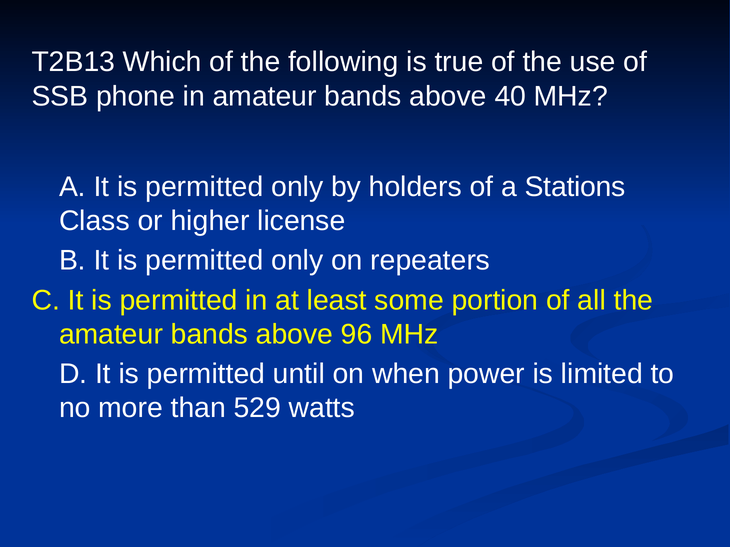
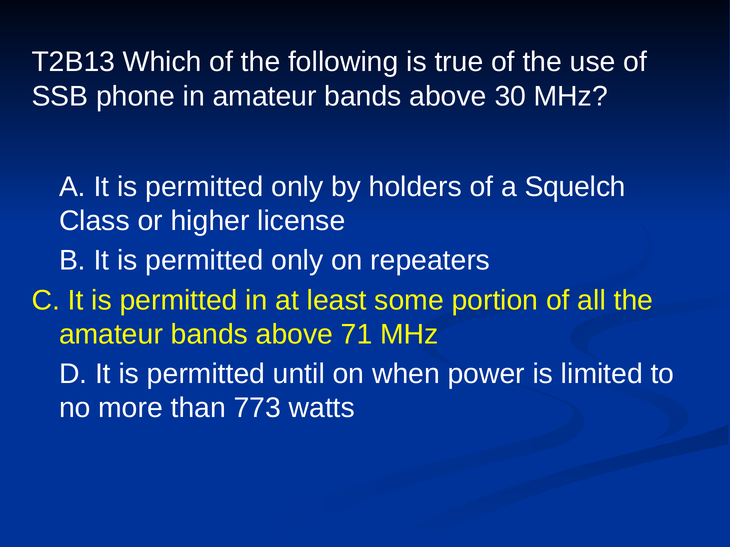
40: 40 -> 30
Stations: Stations -> Squelch
96: 96 -> 71
529: 529 -> 773
